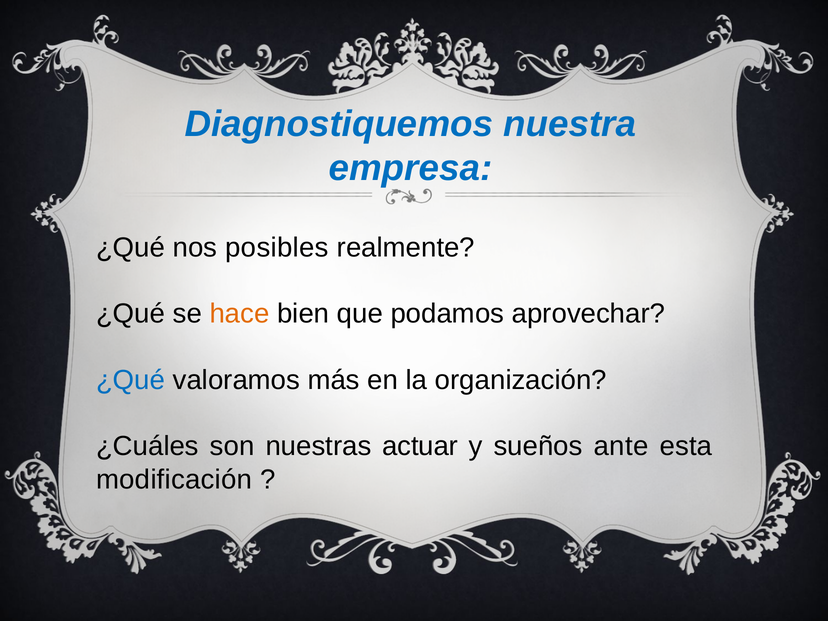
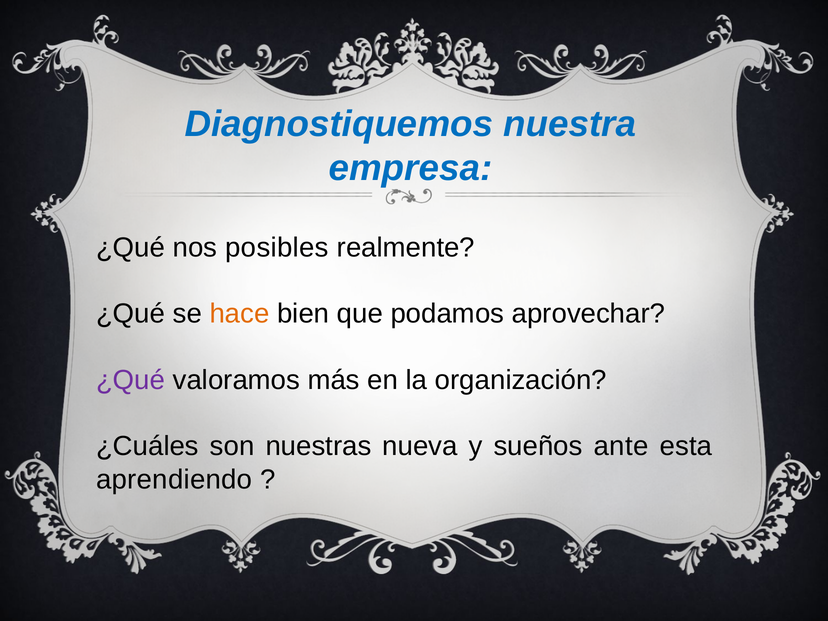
¿Qué at (131, 380) colour: blue -> purple
actuar: actuar -> nueva
modificación: modificación -> aprendiendo
